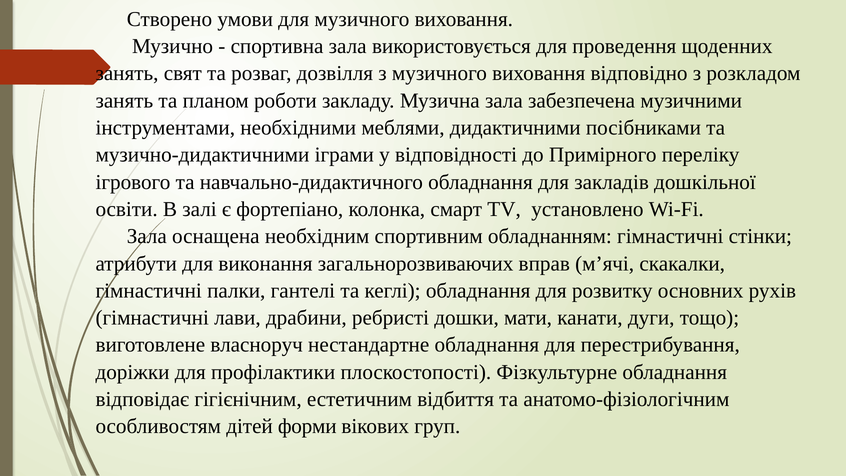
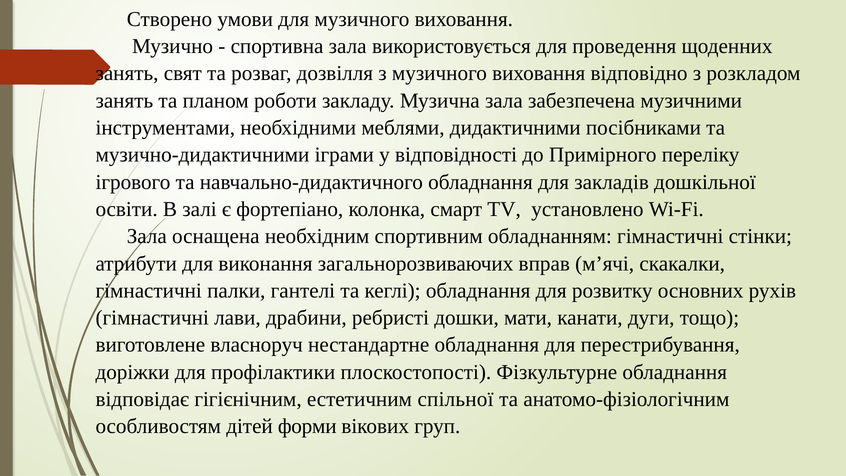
відбиття: відбиття -> спільної
